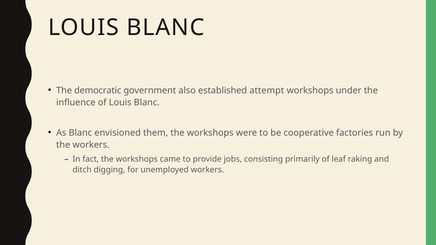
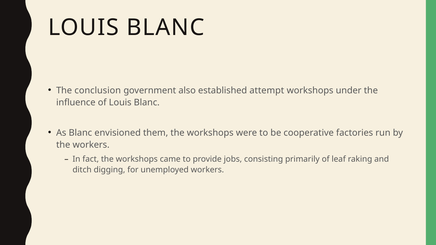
democratic: democratic -> conclusion
